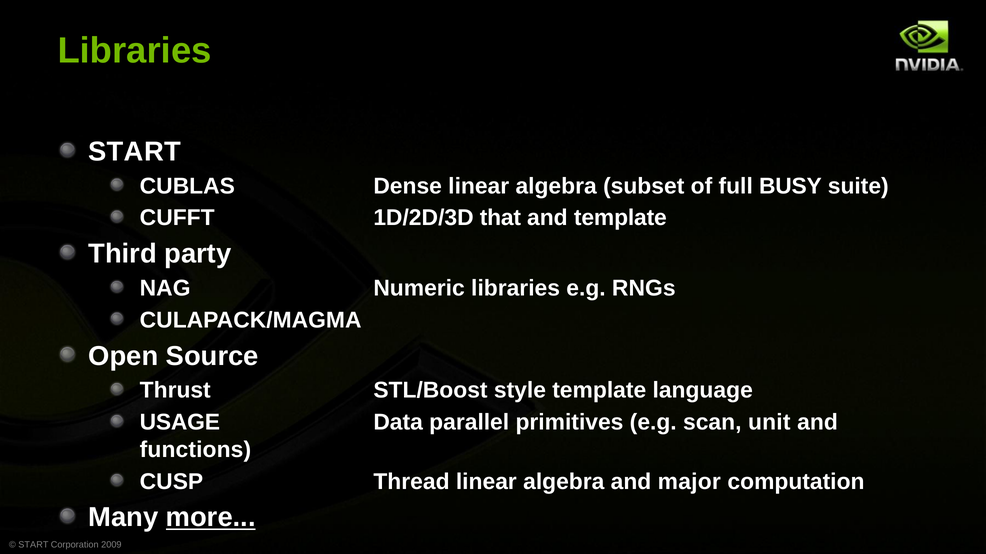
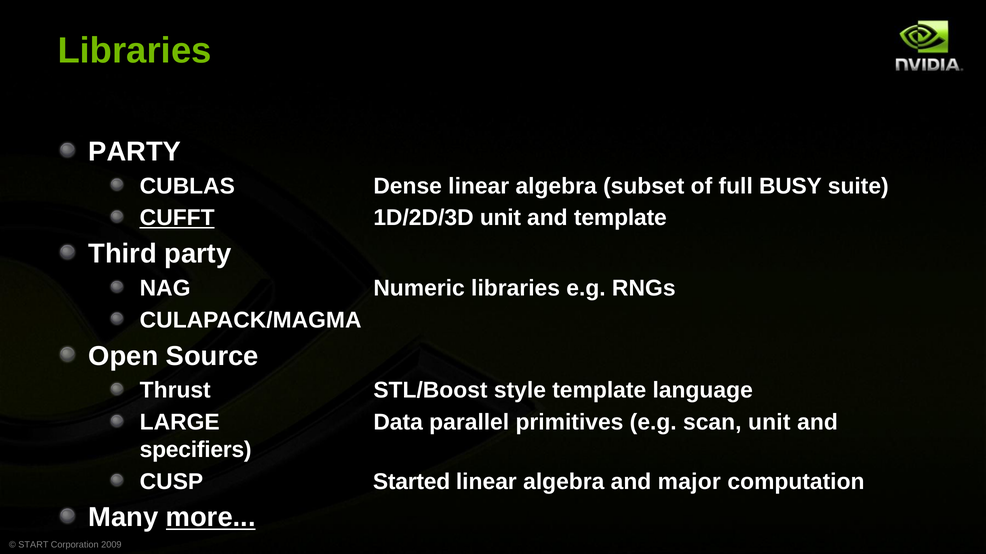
START at (135, 152): START -> PARTY
CUFFT underline: none -> present
1D/2D/3D that: that -> unit
USAGE: USAGE -> LARGE
functions: functions -> specifiers
Thread: Thread -> Started
